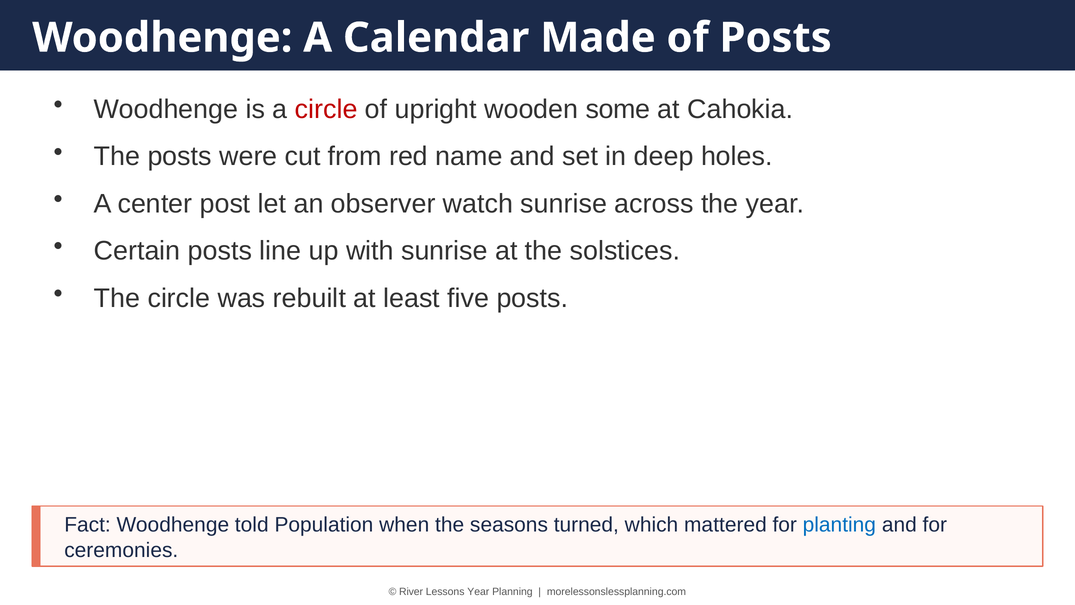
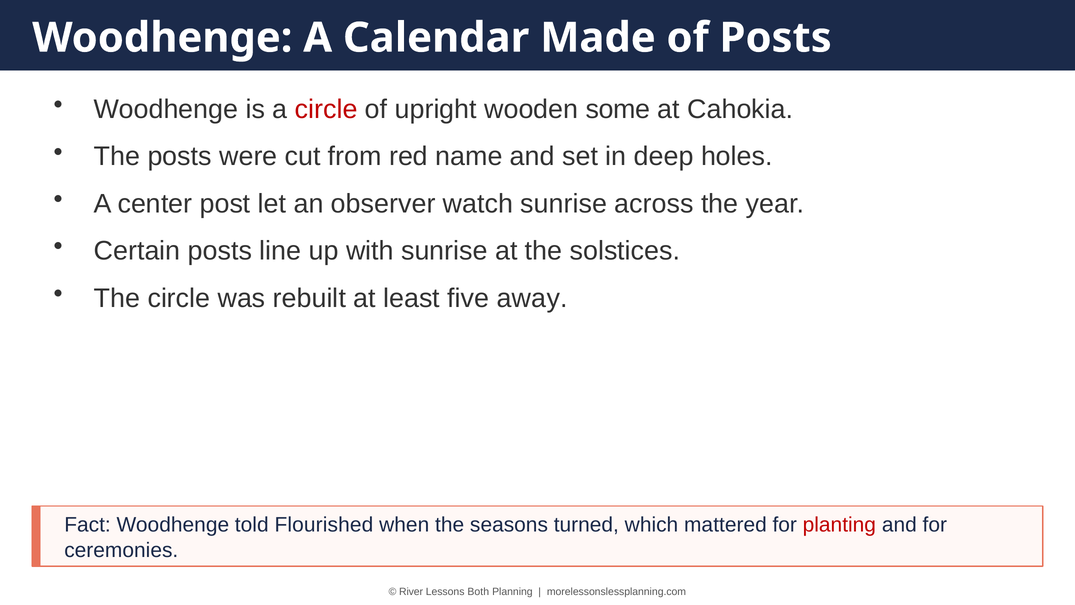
five posts: posts -> away
Population: Population -> Flourished
planting colour: blue -> red
Lessons Year: Year -> Both
